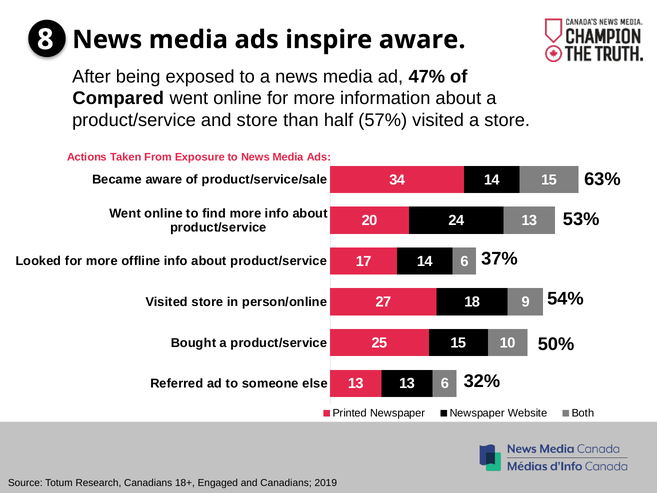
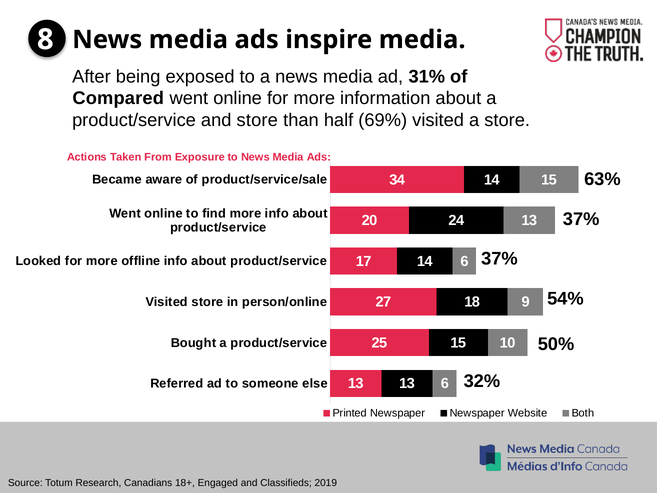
inspire aware: aware -> media
47%: 47% -> 31%
57%: 57% -> 69%
53% at (581, 219): 53% -> 37%
and Canadians: Canadians -> Classifieds
